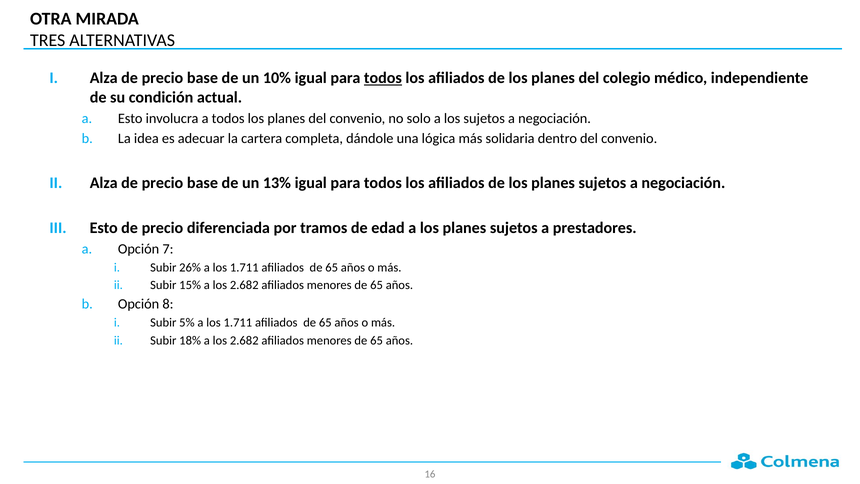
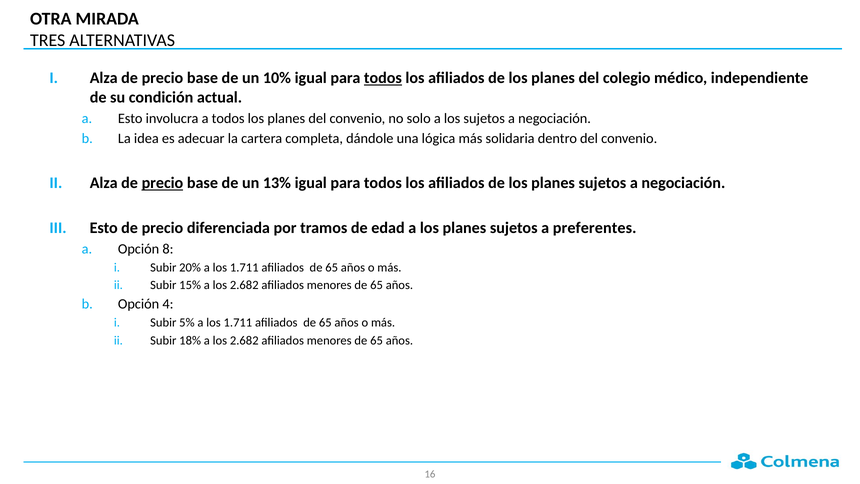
precio at (162, 183) underline: none -> present
prestadores: prestadores -> preferentes
7: 7 -> 8
26%: 26% -> 20%
8: 8 -> 4
